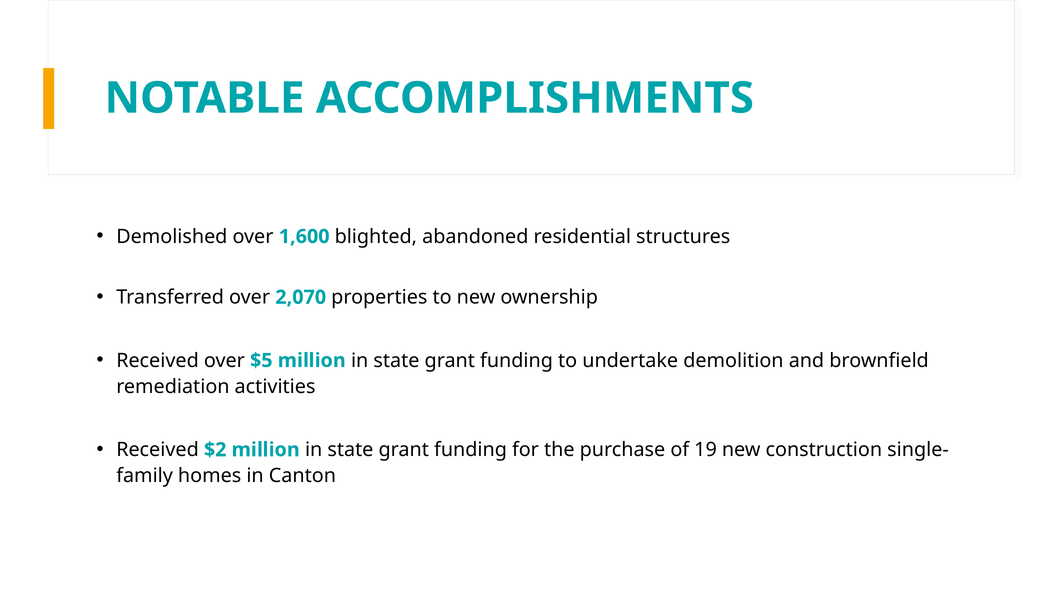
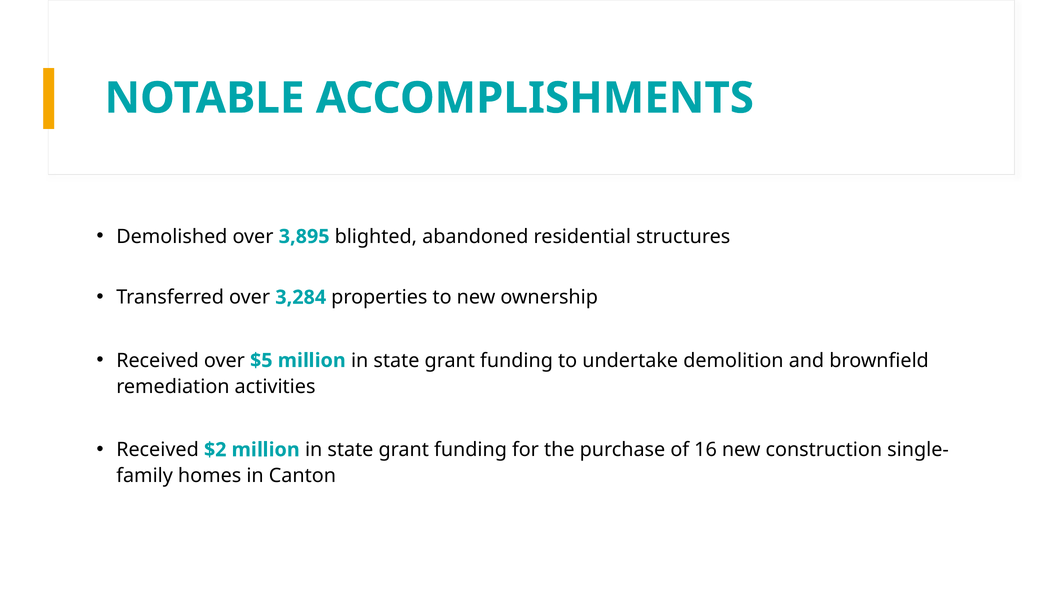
1,600: 1,600 -> 3,895
2,070: 2,070 -> 3,284
19: 19 -> 16
